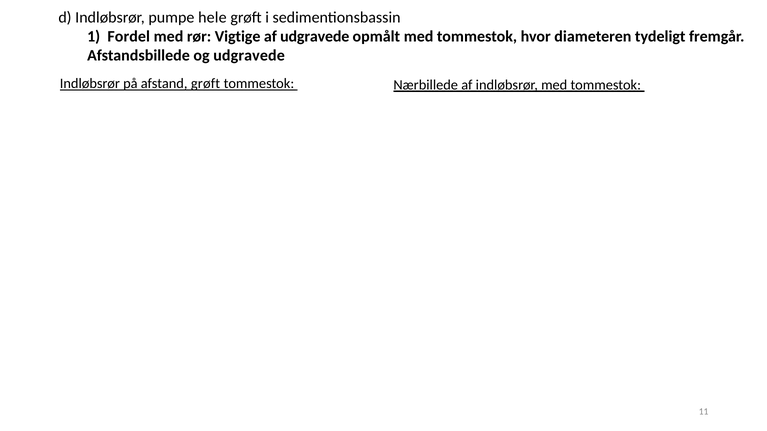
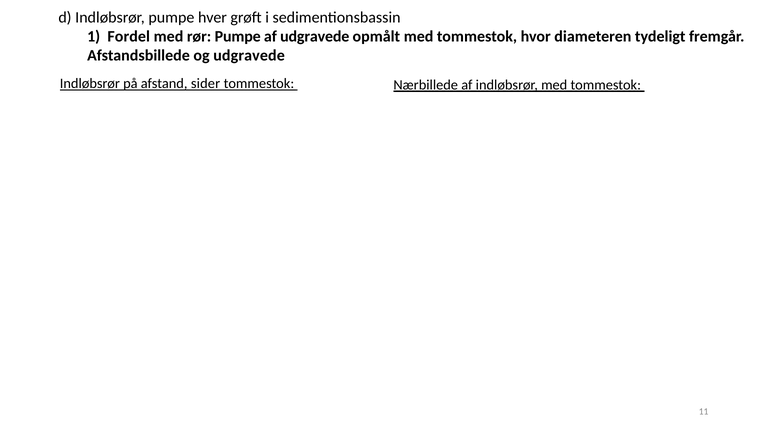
hele: hele -> hver
rør Vigtige: Vigtige -> Pumpe
afstand grøft: grøft -> sider
